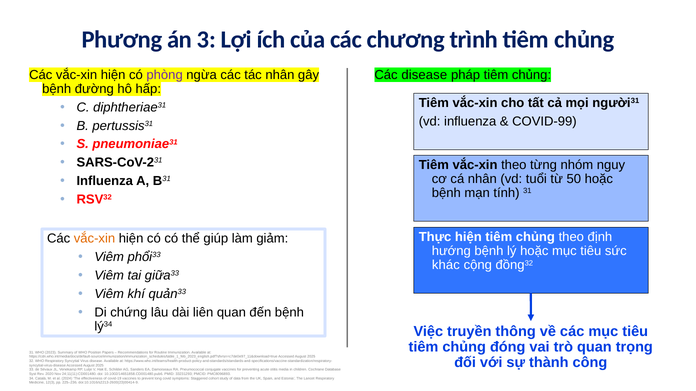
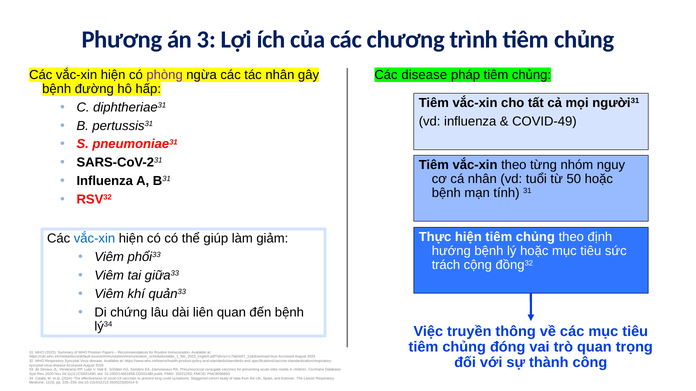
COVID-99: COVID-99 -> COVID-49
vắc-xin at (94, 239) colour: orange -> blue
khác: khác -> trách
